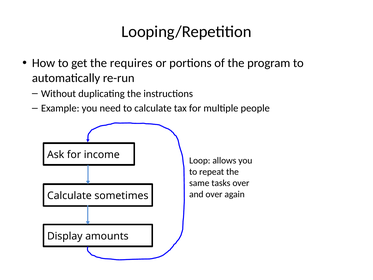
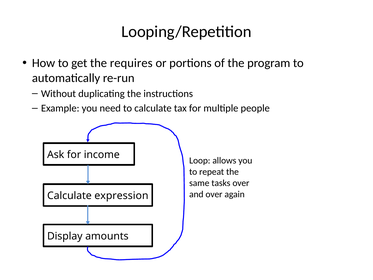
sometimes: sometimes -> expression
